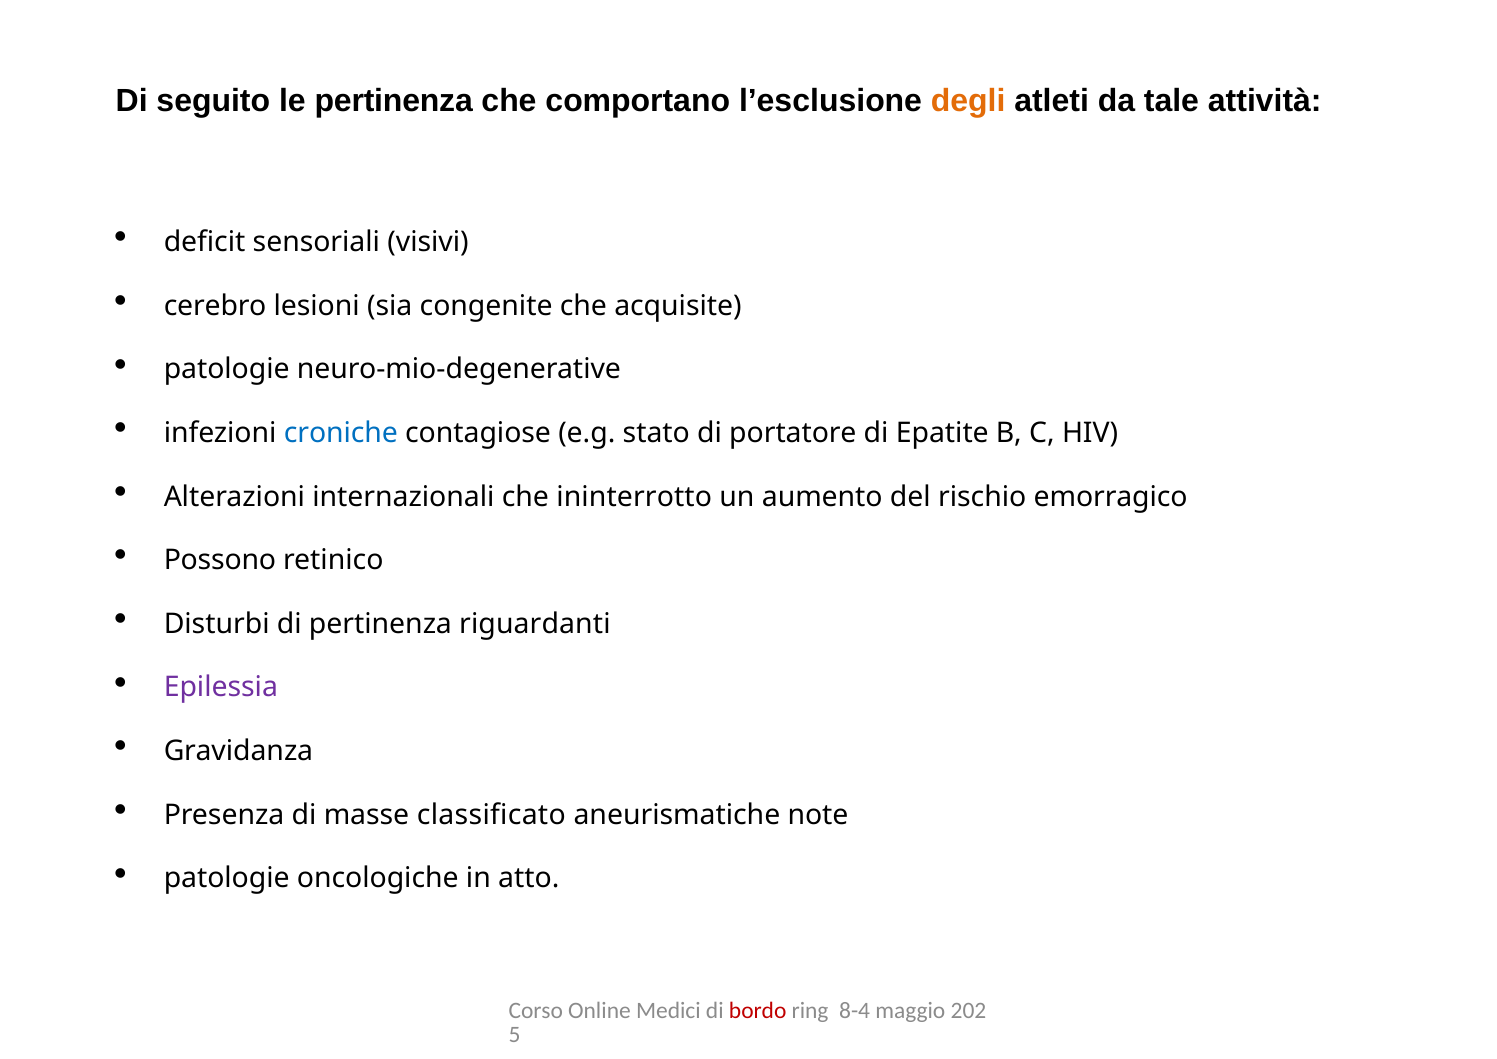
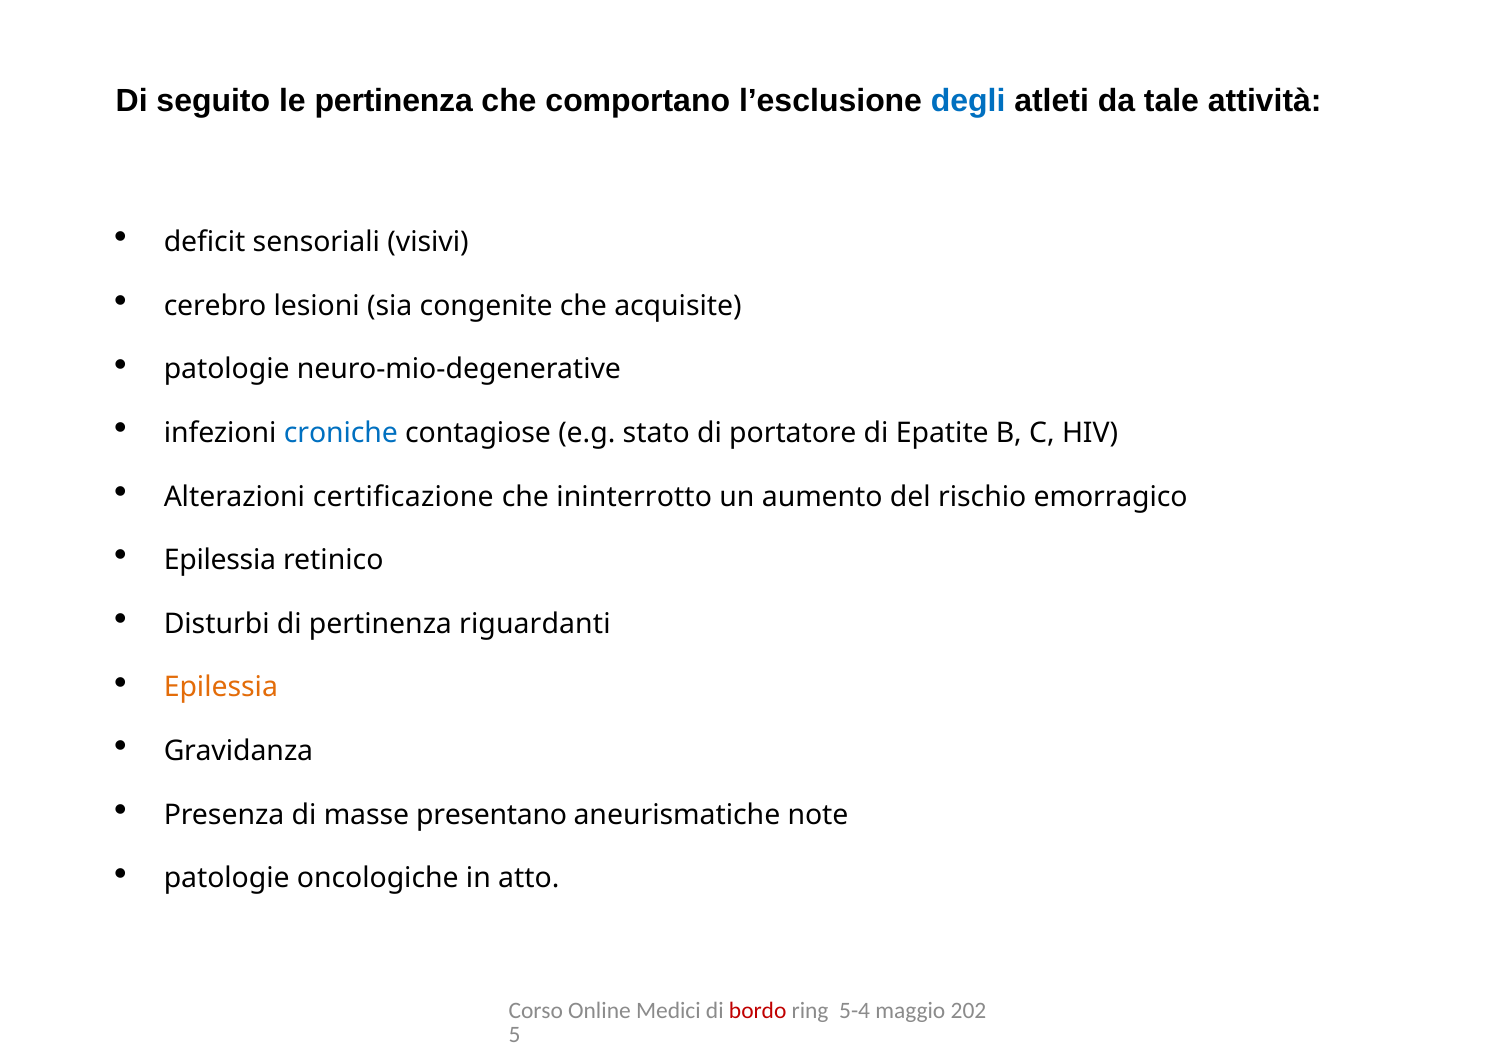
degli colour: orange -> blue
internazionali: internazionali -> certificazione
Possono at (220, 560): Possono -> Epilessia
Epilessia at (221, 687) colour: purple -> orange
classificato: classificato -> presentano
8-4: 8-4 -> 5-4
